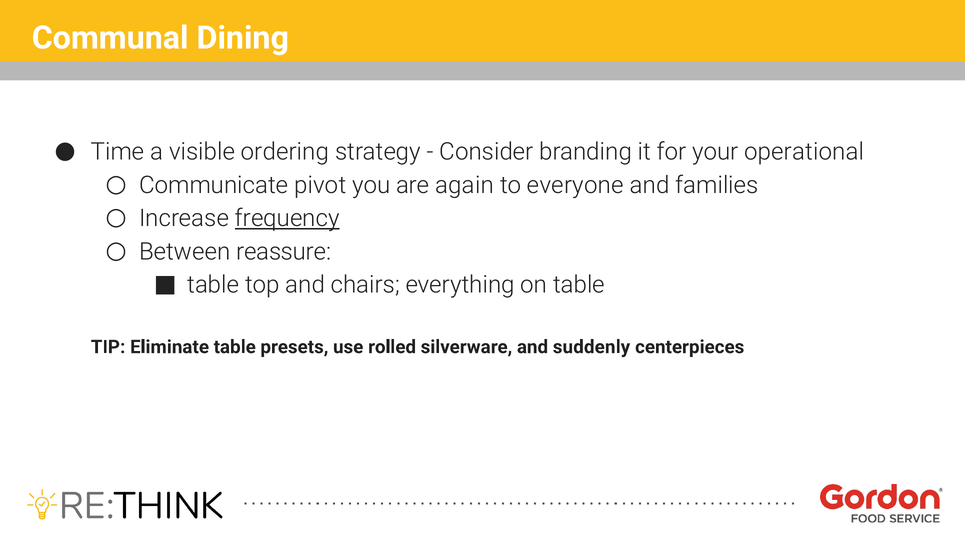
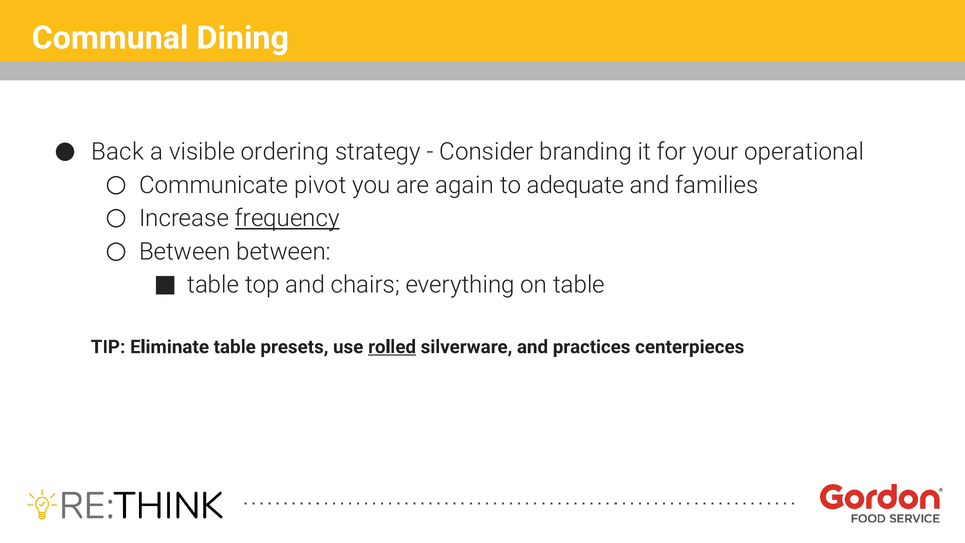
Time: Time -> Back
everyone: everyone -> adequate
Between reassure: reassure -> between
rolled underline: none -> present
suddenly: suddenly -> practices
